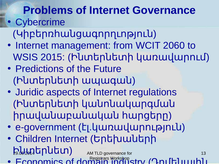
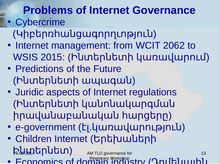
2060: 2060 -> 2062
